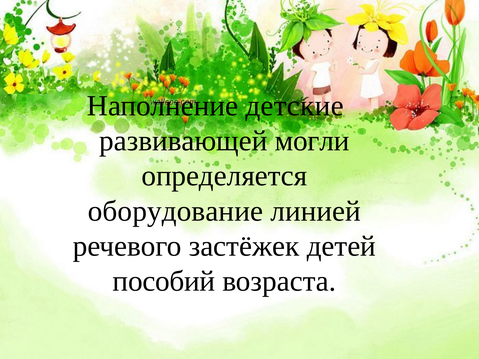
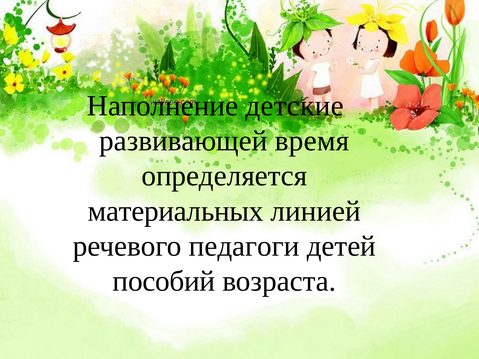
могли: могли -> время
оборудование: оборудование -> материальных
застёжек: застёжек -> педагоги
